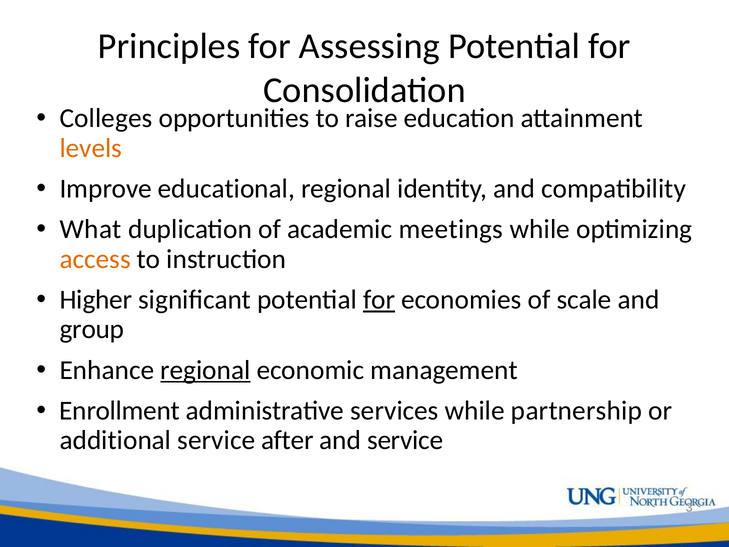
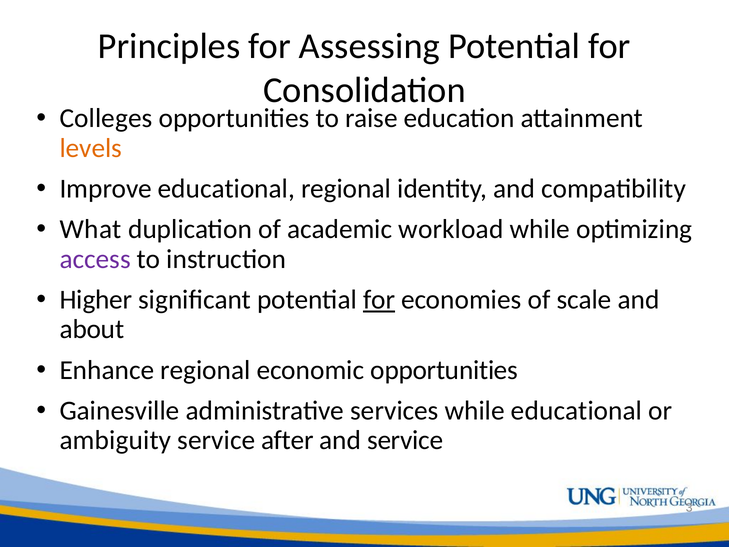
meetings: meetings -> workload
access colour: orange -> purple
group: group -> about
regional at (205, 370) underline: present -> none
economic management: management -> opportunities
Enrollment: Enrollment -> Gainesville
while partnership: partnership -> educational
additional: additional -> ambiguity
